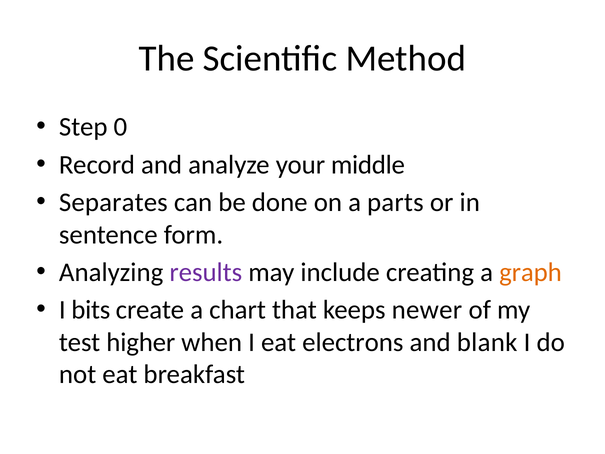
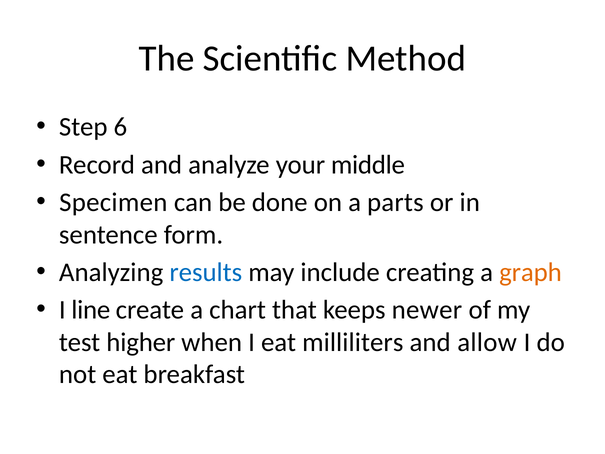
0: 0 -> 6
Separates: Separates -> Specimen
results colour: purple -> blue
bits: bits -> line
electrons: electrons -> milliliters
blank: blank -> allow
